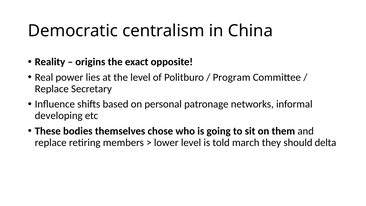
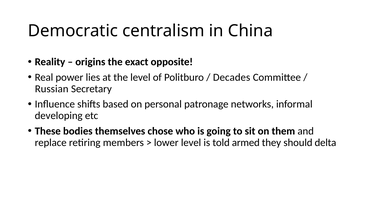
Program: Program -> Decades
Replace at (52, 89): Replace -> Russian
march: march -> armed
